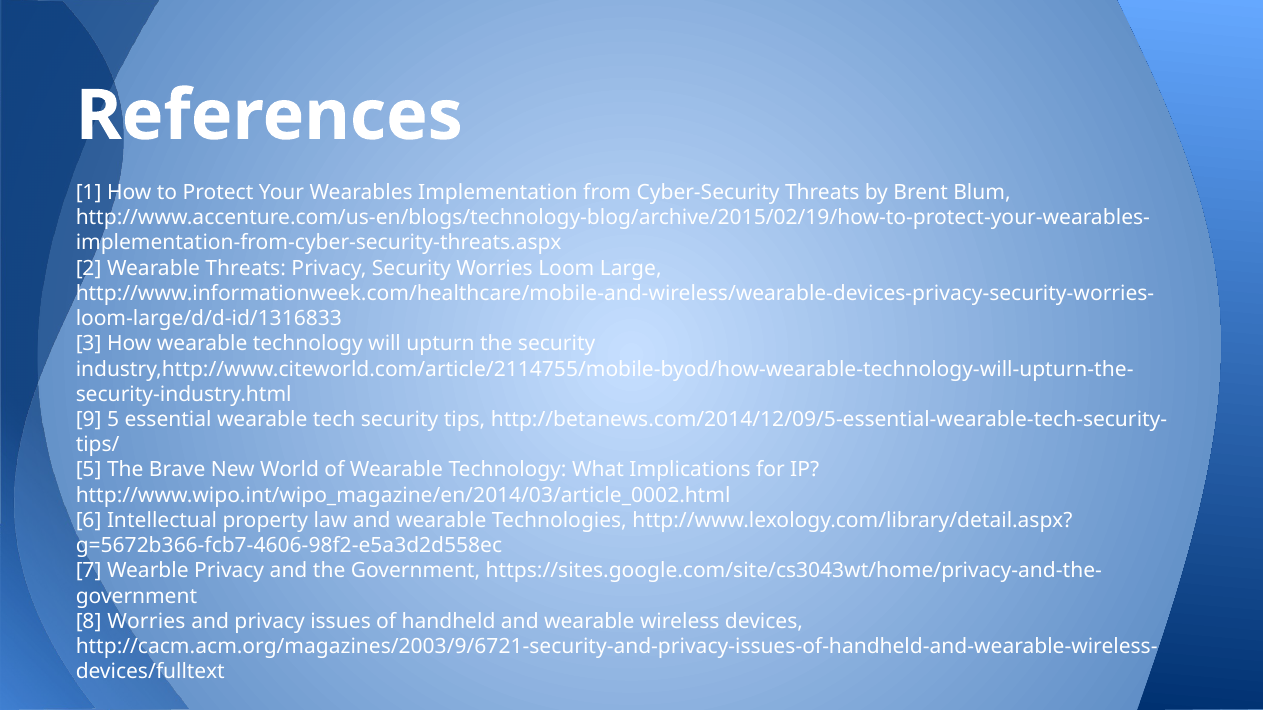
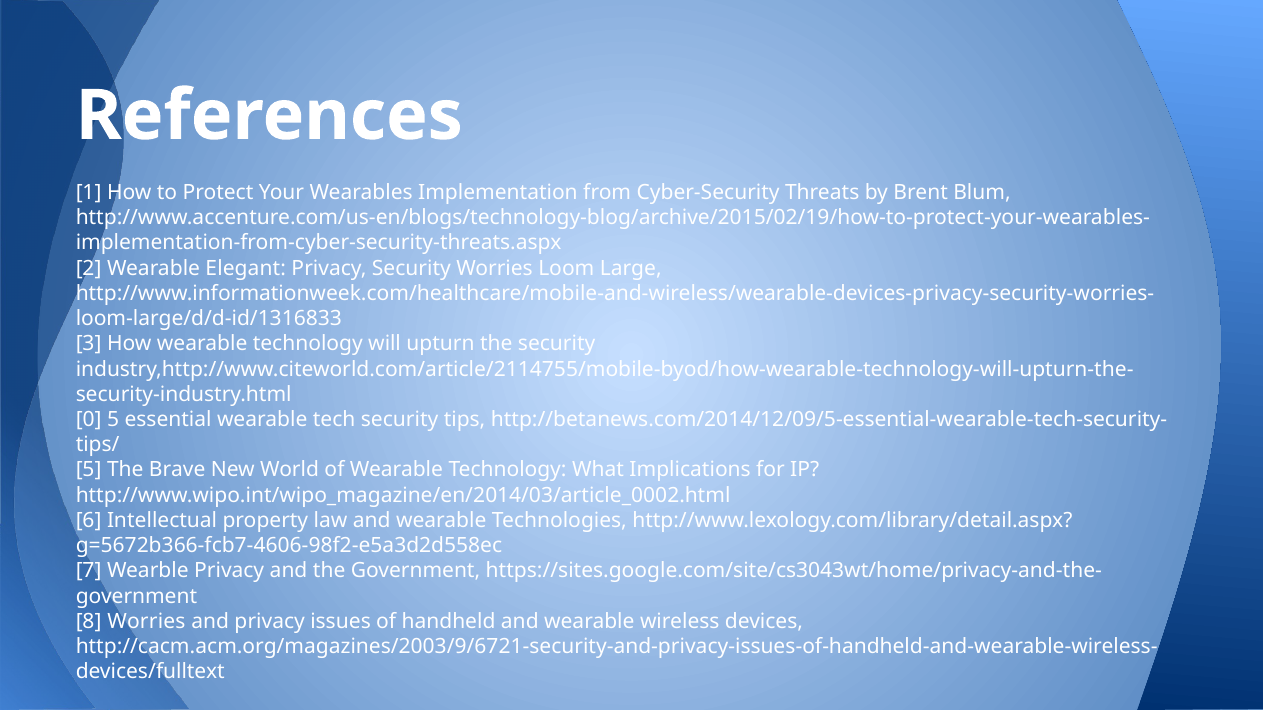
Wearable Threats: Threats -> Elegant
9: 9 -> 0
